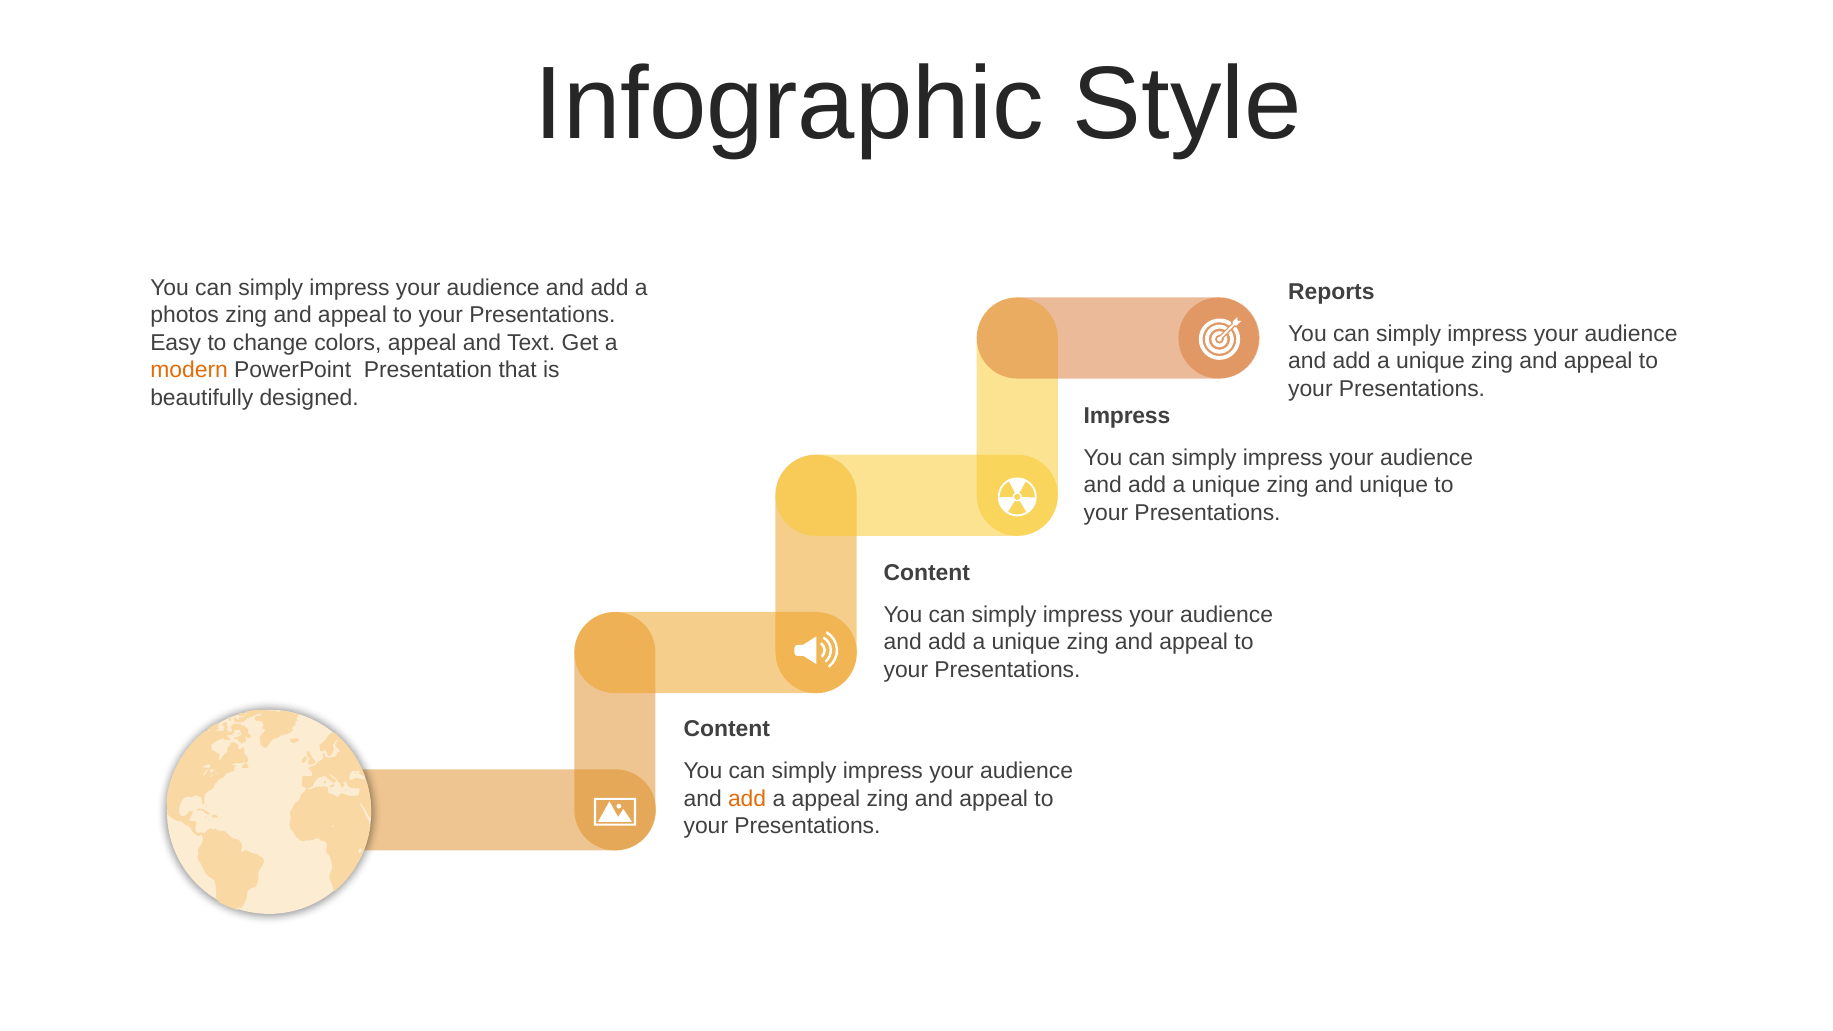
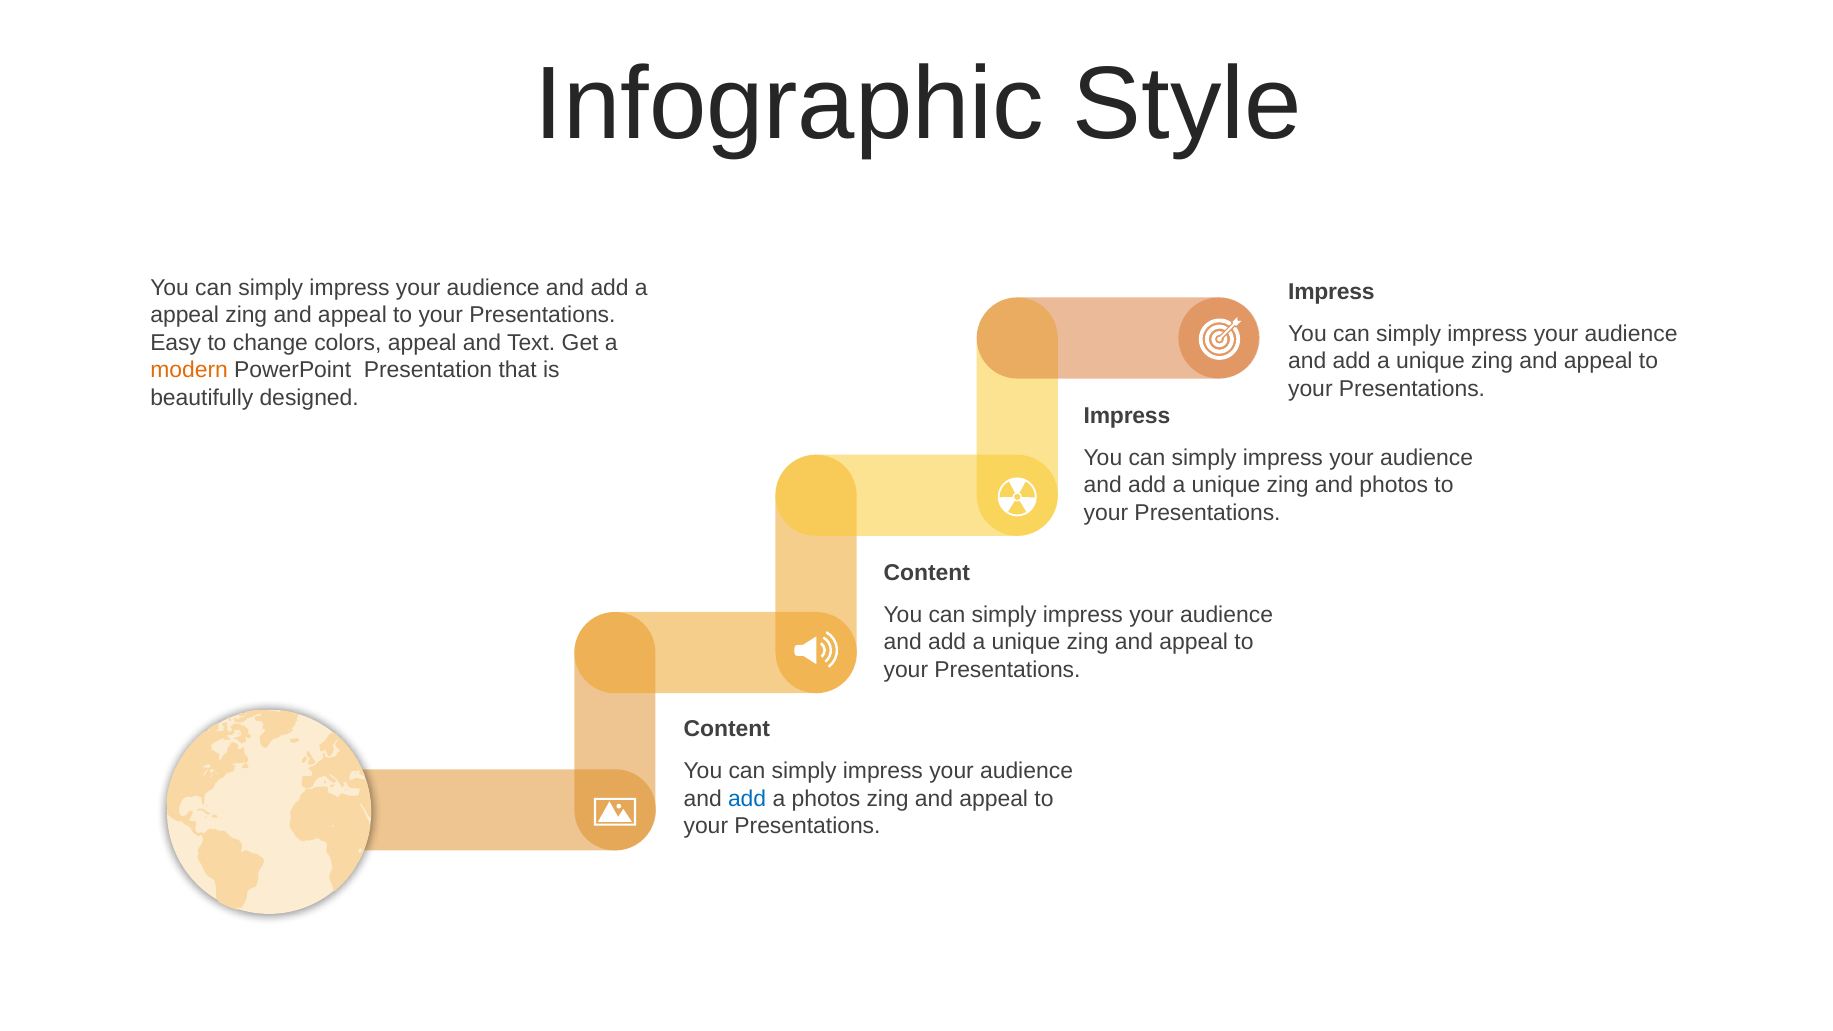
Reports at (1331, 292): Reports -> Impress
photos at (185, 315): photos -> appeal
and unique: unique -> photos
add at (747, 799) colour: orange -> blue
a appeal: appeal -> photos
